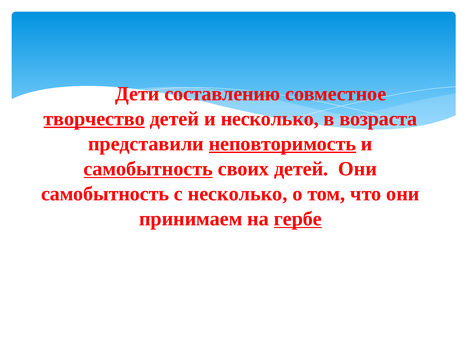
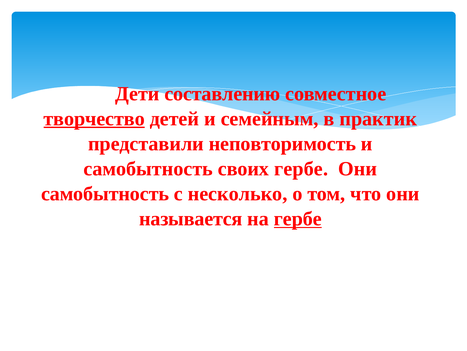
и несколько: несколько -> семейным
возраста: возраста -> практик
неповторимость underline: present -> none
самобытность at (148, 168) underline: present -> none
своих детей: детей -> гербе
принимаем: принимаем -> называется
